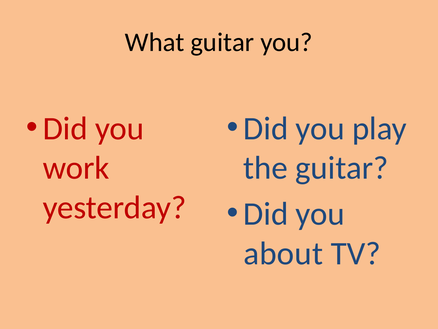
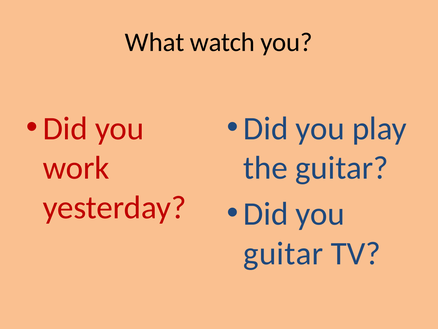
What guitar: guitar -> watch
about at (283, 253): about -> guitar
